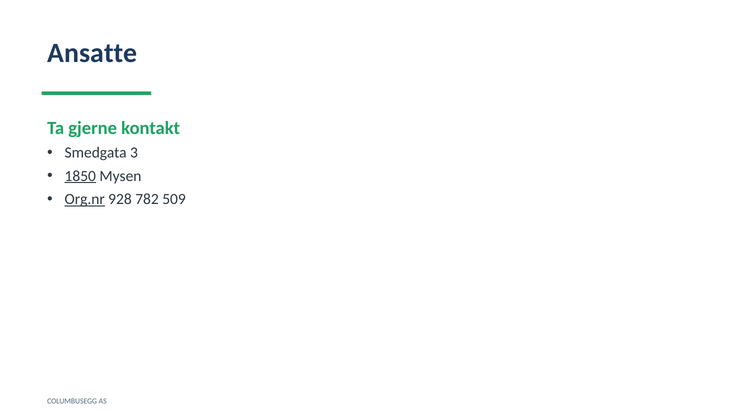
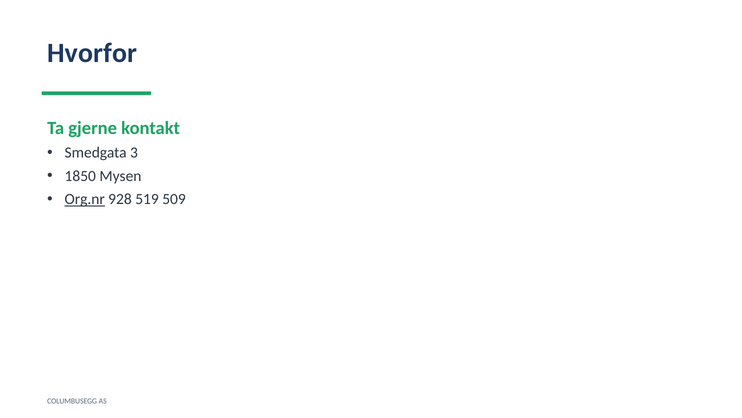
Ansatte: Ansatte -> Hvorfor
1850 underline: present -> none
782: 782 -> 519
